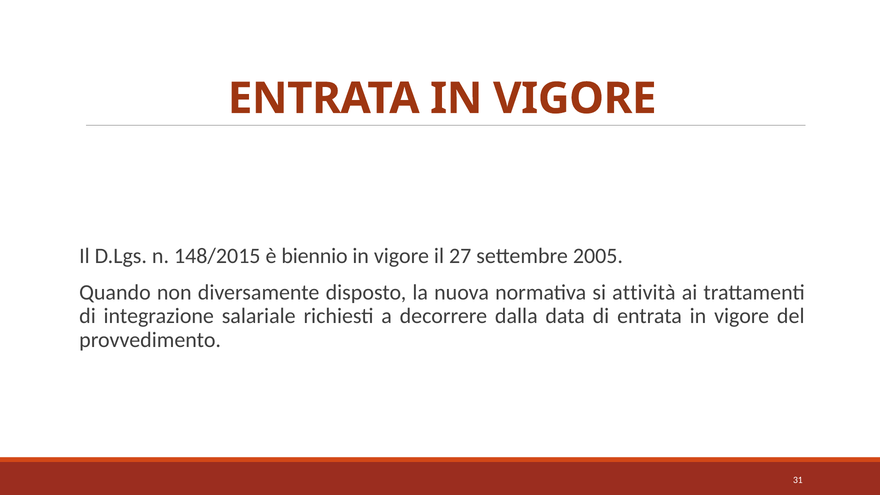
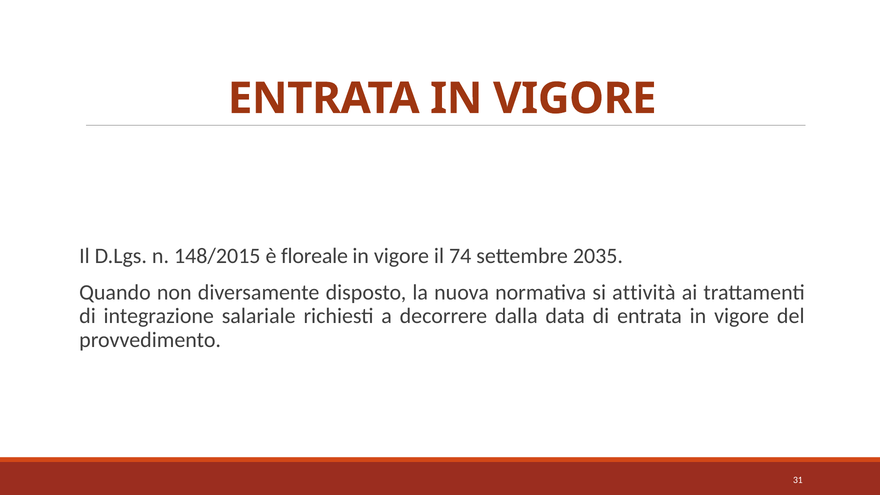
biennio: biennio -> floreale
27: 27 -> 74
2005: 2005 -> 2035
